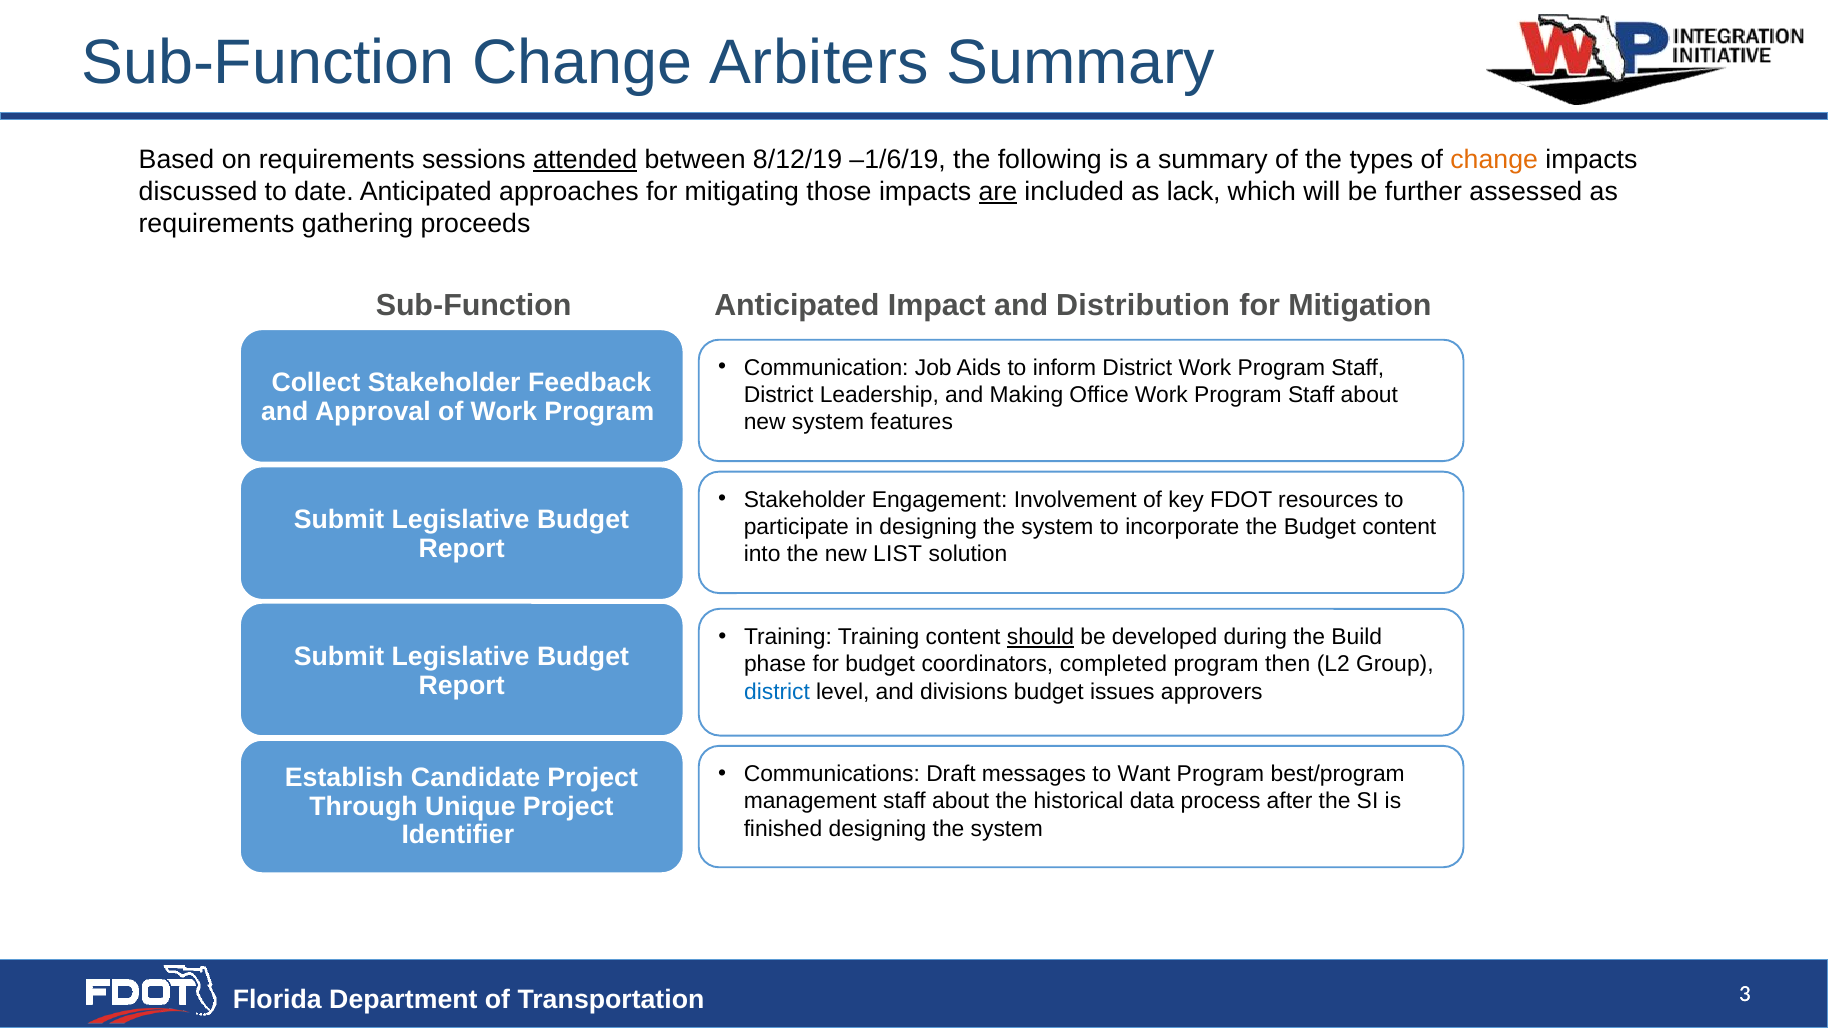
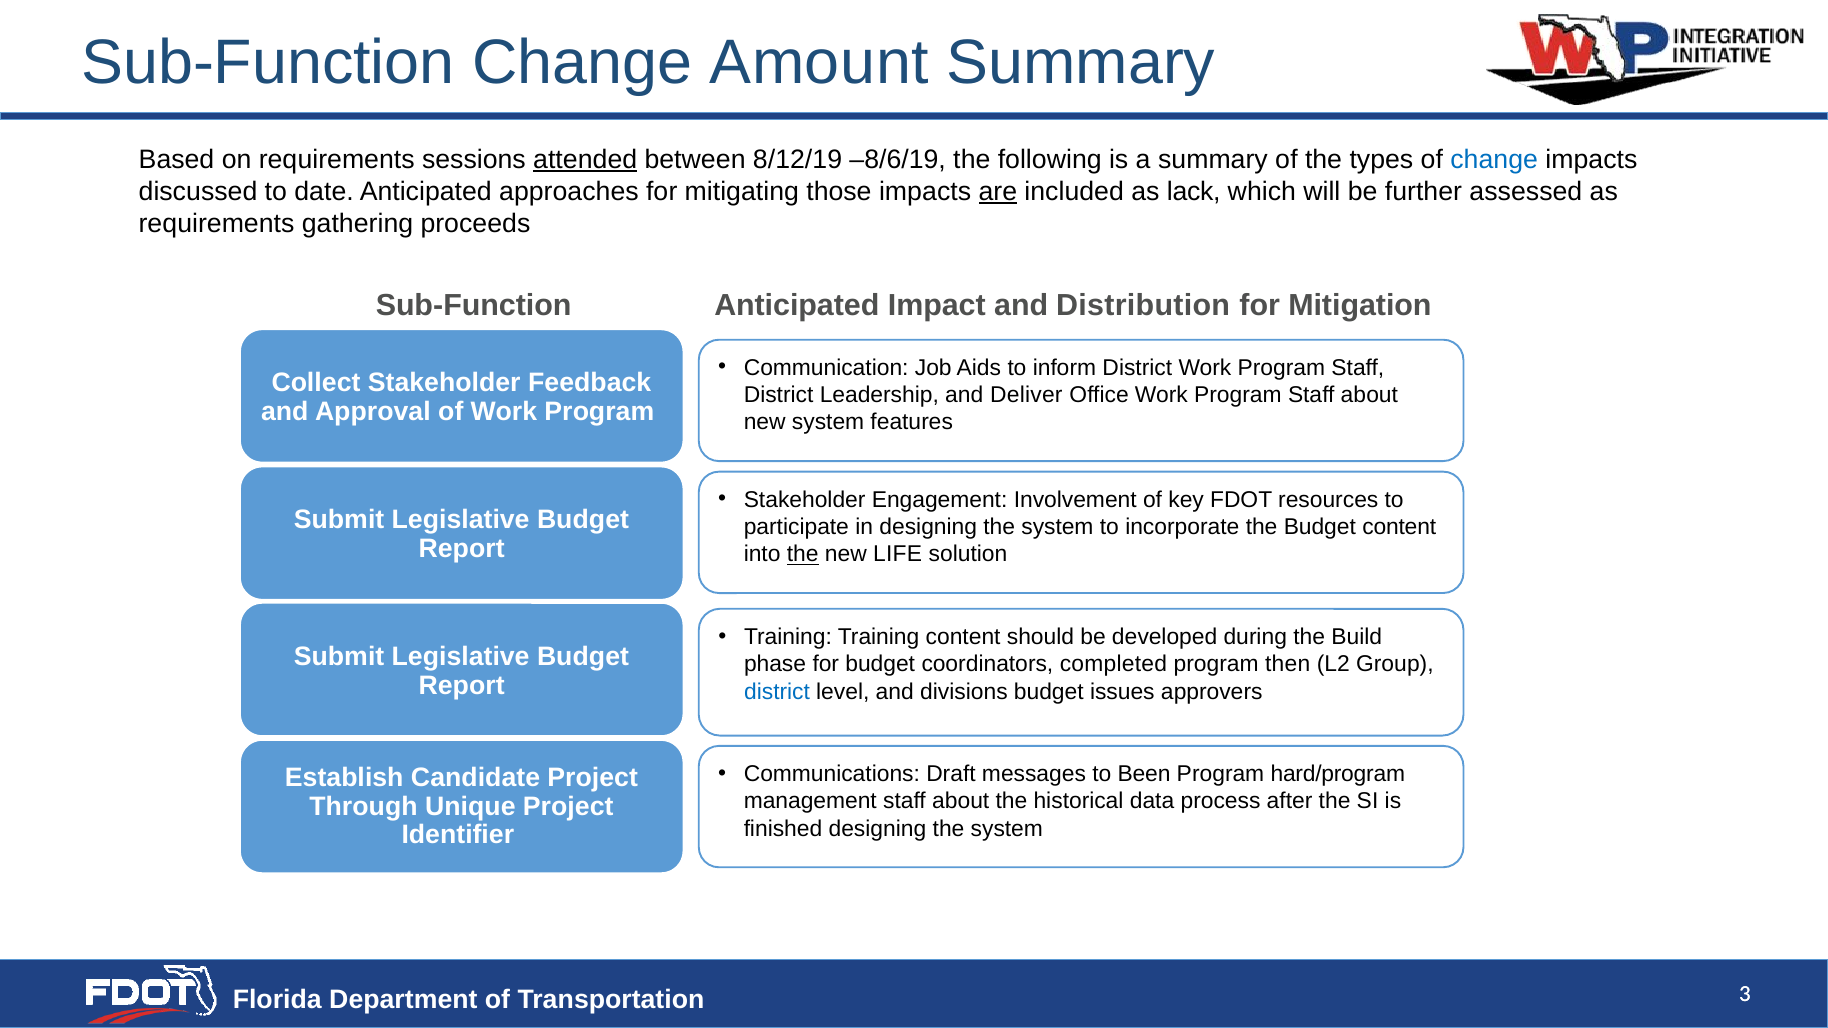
Arbiters: Arbiters -> Amount
–1/6/19: –1/6/19 -> –8/6/19
change at (1494, 160) colour: orange -> blue
Making: Making -> Deliver
the at (803, 555) underline: none -> present
LIST: LIST -> LIFE
should underline: present -> none
Want: Want -> Been
best/program: best/program -> hard/program
